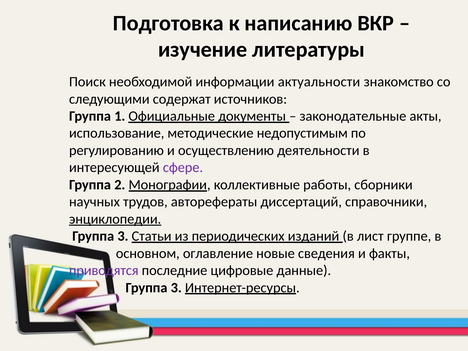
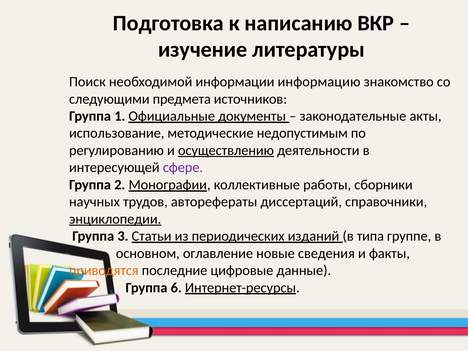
актуальности: актуальности -> информацию
содержат: содержат -> предмета
осуществлению underline: none -> present
лист: лист -> типа
приводятся colour: purple -> orange
3 at (176, 288): 3 -> 6
